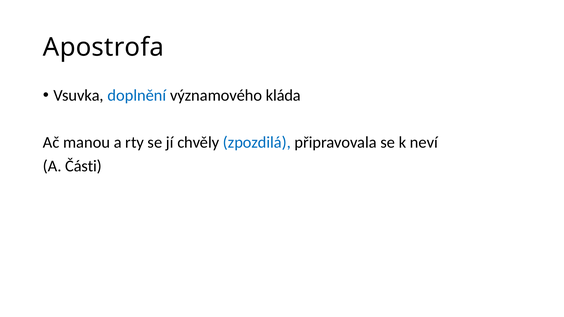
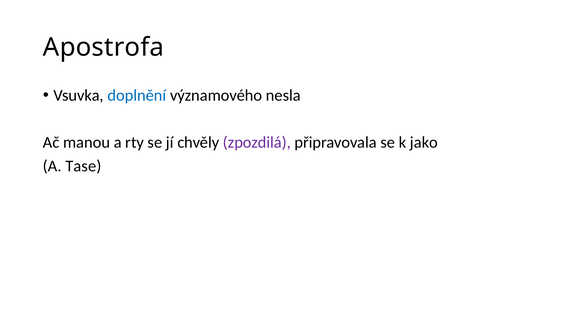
kláda: kláda -> nesla
zpozdilá colour: blue -> purple
neví: neví -> jako
Části: Části -> Tase
